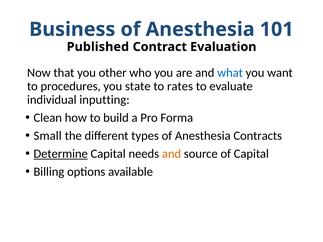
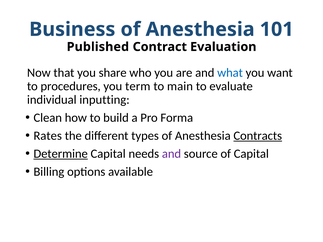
other: other -> share
state: state -> term
rates: rates -> main
Small: Small -> Rates
Contracts underline: none -> present
and at (171, 154) colour: orange -> purple
